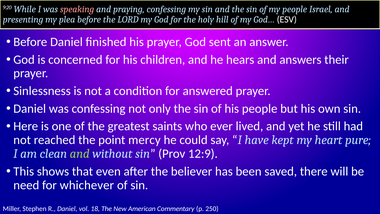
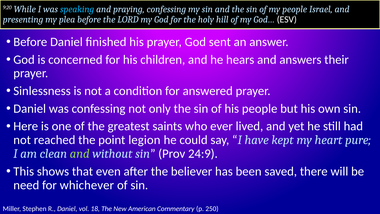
speaking colour: pink -> light blue
mercy: mercy -> legion
12:9: 12:9 -> 24:9
